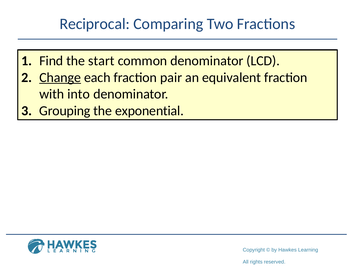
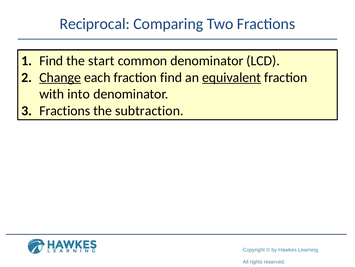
fraction pair: pair -> find
equivalent underline: none -> present
3 Grouping: Grouping -> Fractions
exponential: exponential -> subtraction
